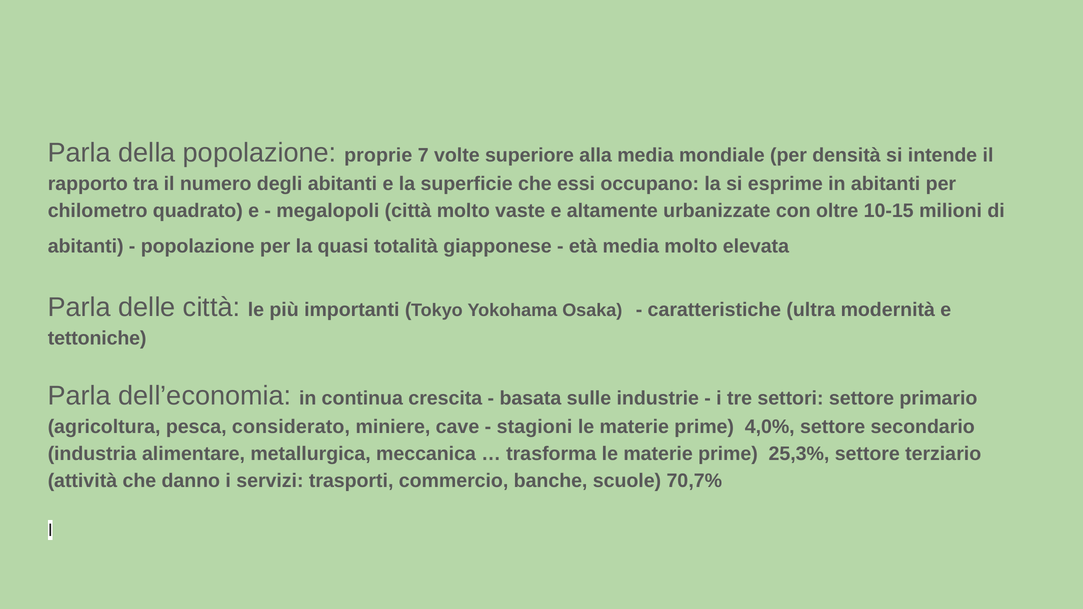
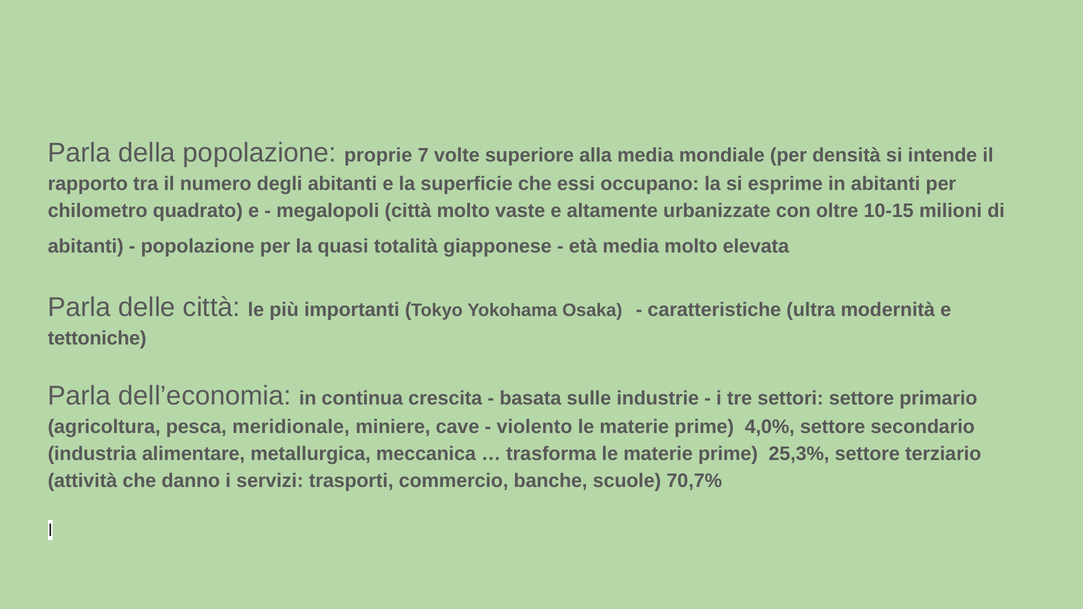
considerato: considerato -> meridionale
stagioni: stagioni -> violento
